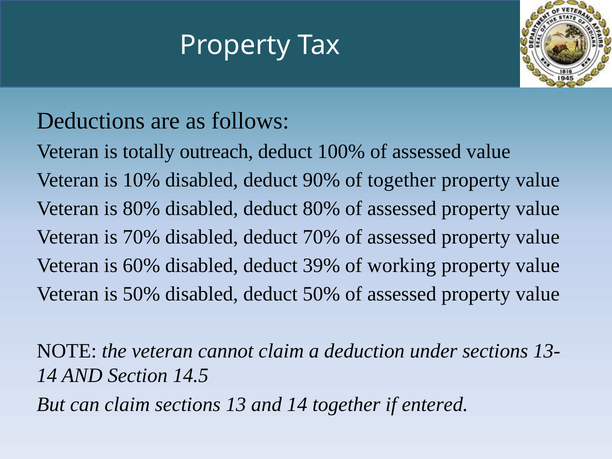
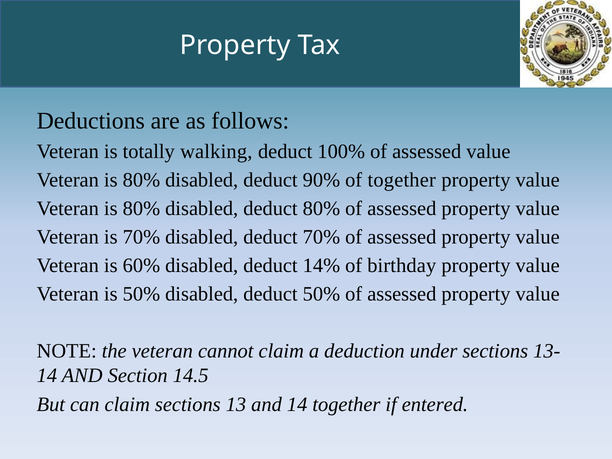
outreach: outreach -> walking
10% at (141, 180): 10% -> 80%
39%: 39% -> 14%
working: working -> birthday
